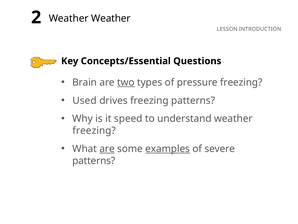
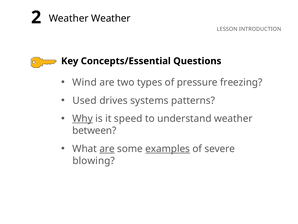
Brain: Brain -> Wind
two underline: present -> none
drives freezing: freezing -> systems
Why underline: none -> present
freezing at (94, 130): freezing -> between
patterns at (94, 160): patterns -> blowing
